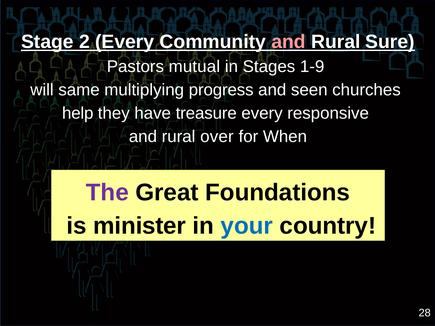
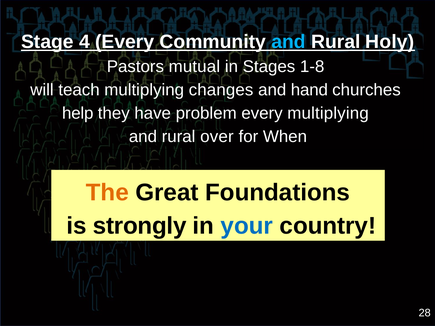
2: 2 -> 4
and at (289, 42) colour: pink -> light blue
Sure: Sure -> Holy
1-9: 1-9 -> 1-8
same: same -> teach
progress: progress -> changes
seen: seen -> hand
treasure: treasure -> problem
every responsive: responsive -> multiplying
The colour: purple -> orange
minister: minister -> strongly
